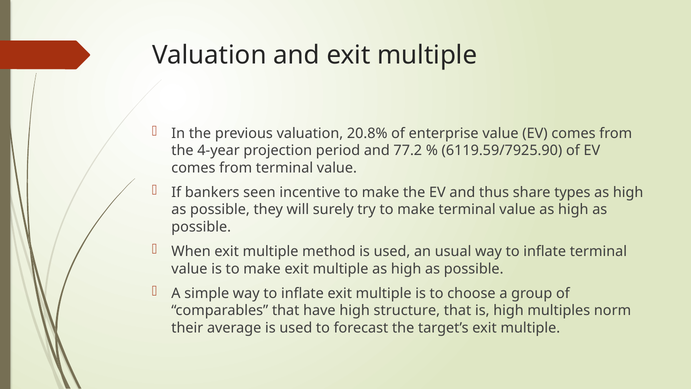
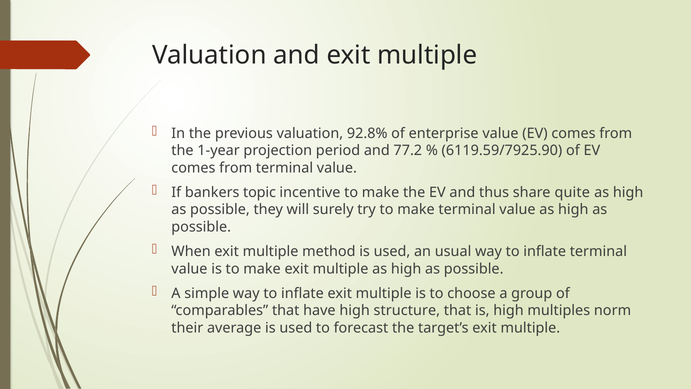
20.8%: 20.8% -> 92.8%
4-year: 4-year -> 1-year
seen: seen -> topic
types: types -> quite
